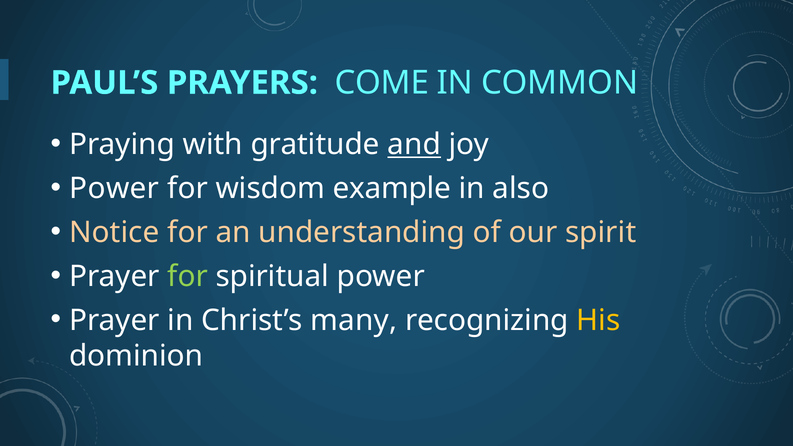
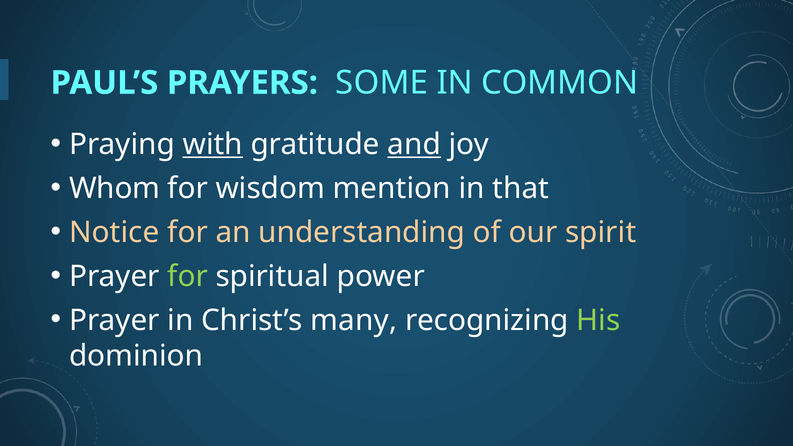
COME: COME -> SOME
with underline: none -> present
Power at (114, 188): Power -> Whom
example: example -> mention
also: also -> that
His colour: yellow -> light green
